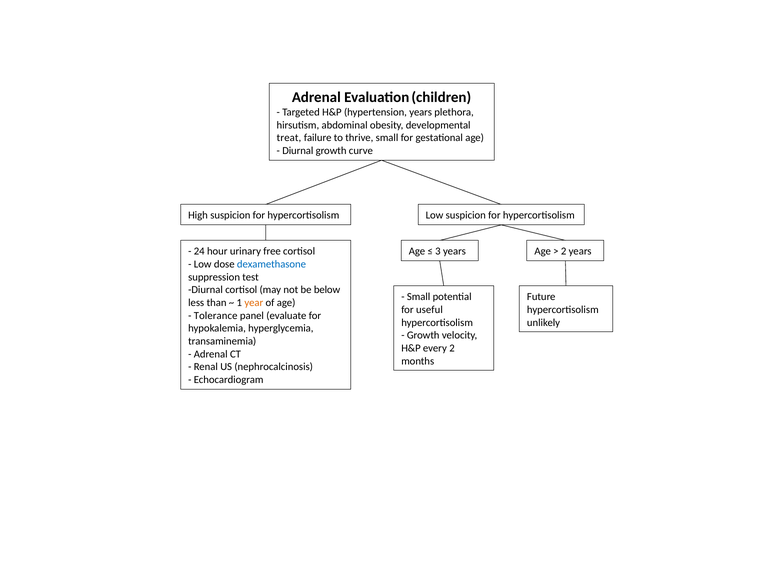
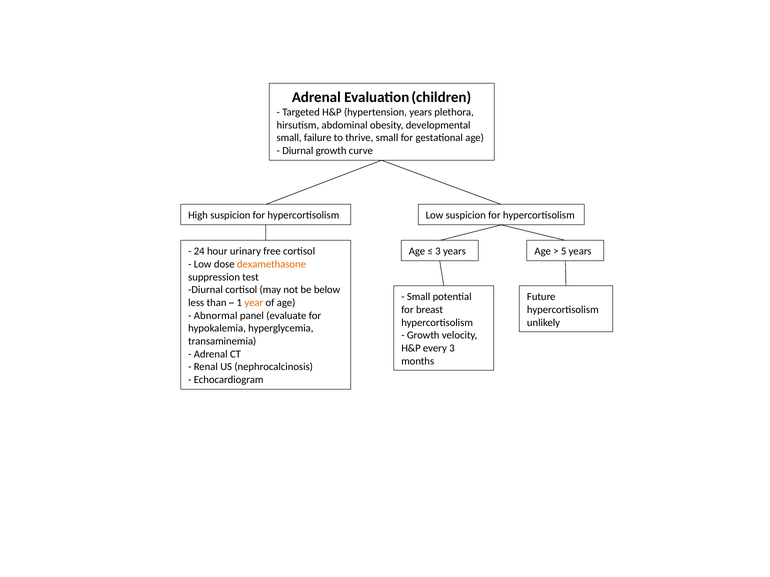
treat at (289, 138): treat -> small
2 at (564, 252): 2 -> 5
dexamethasone colour: blue -> orange
useful: useful -> breast
Tolerance: Tolerance -> Abnormal
every 2: 2 -> 3
